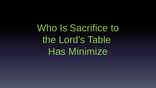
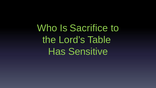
Minimize: Minimize -> Sensitive
